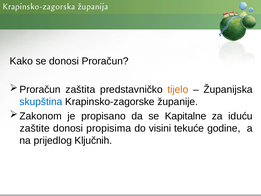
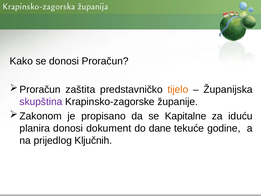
skupština colour: blue -> purple
zaštite: zaštite -> planira
propisima: propisima -> dokument
visini: visini -> dane
